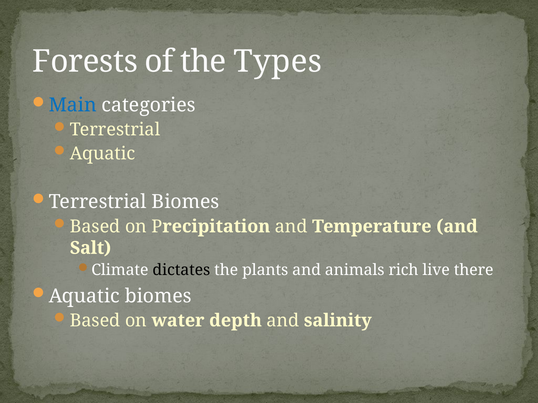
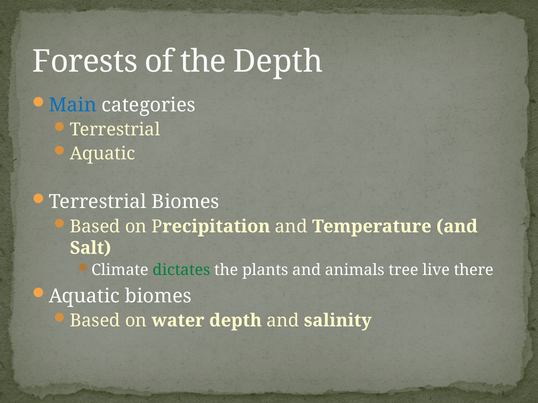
the Types: Types -> Depth
dictates colour: black -> green
rich: rich -> tree
